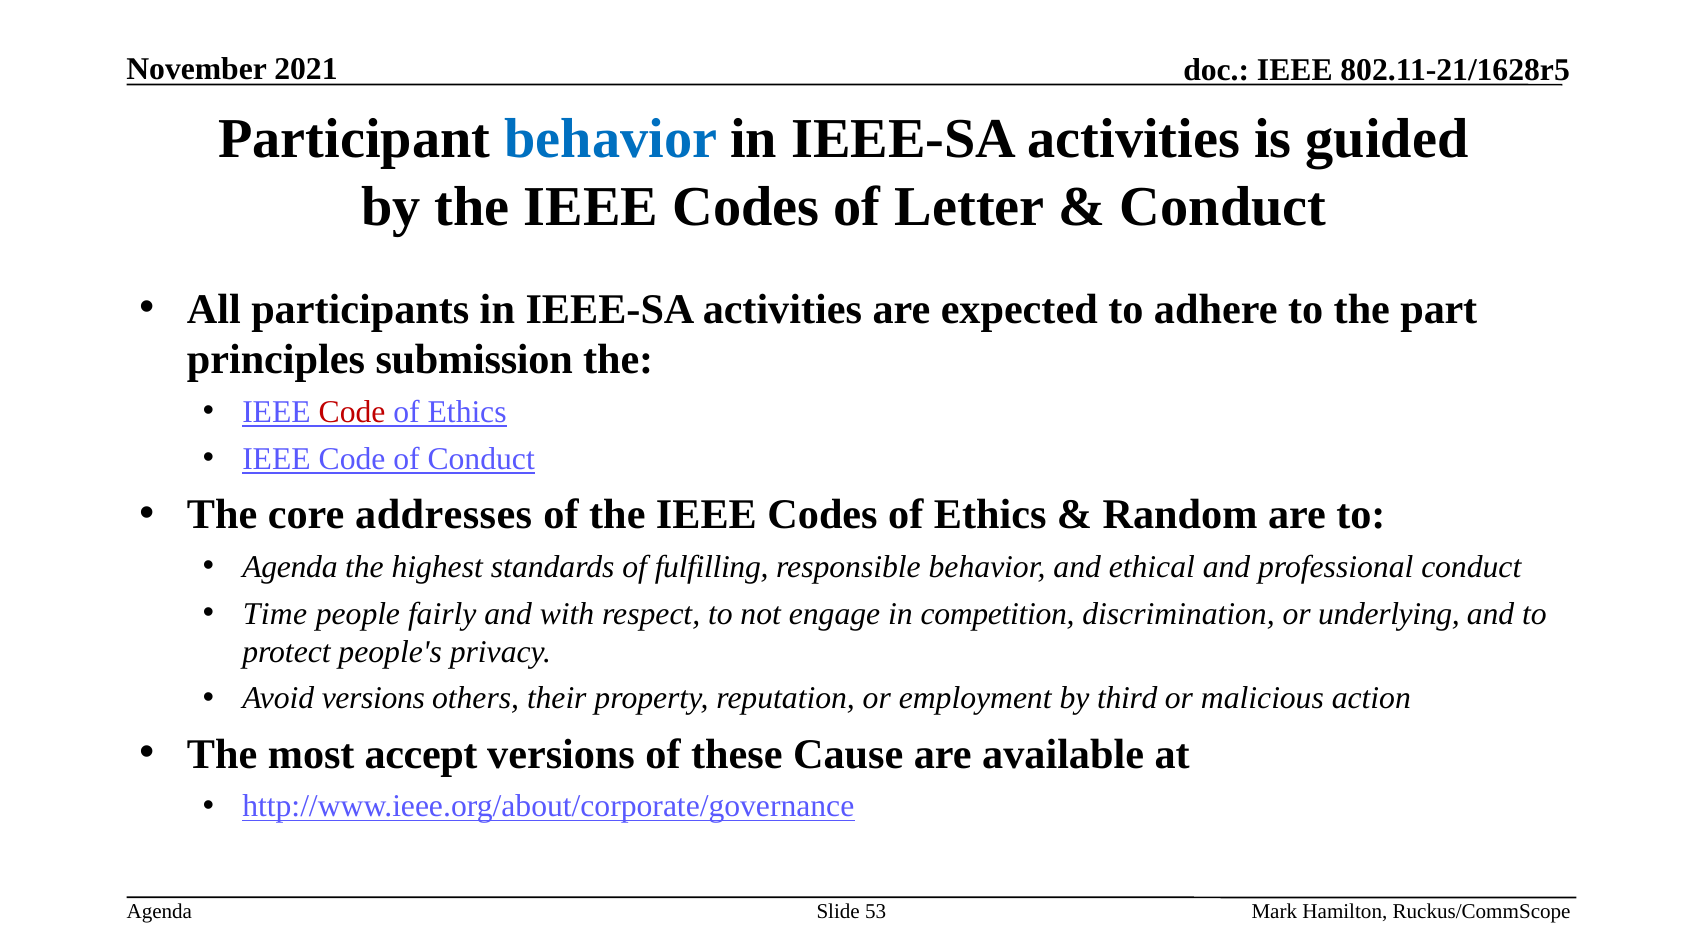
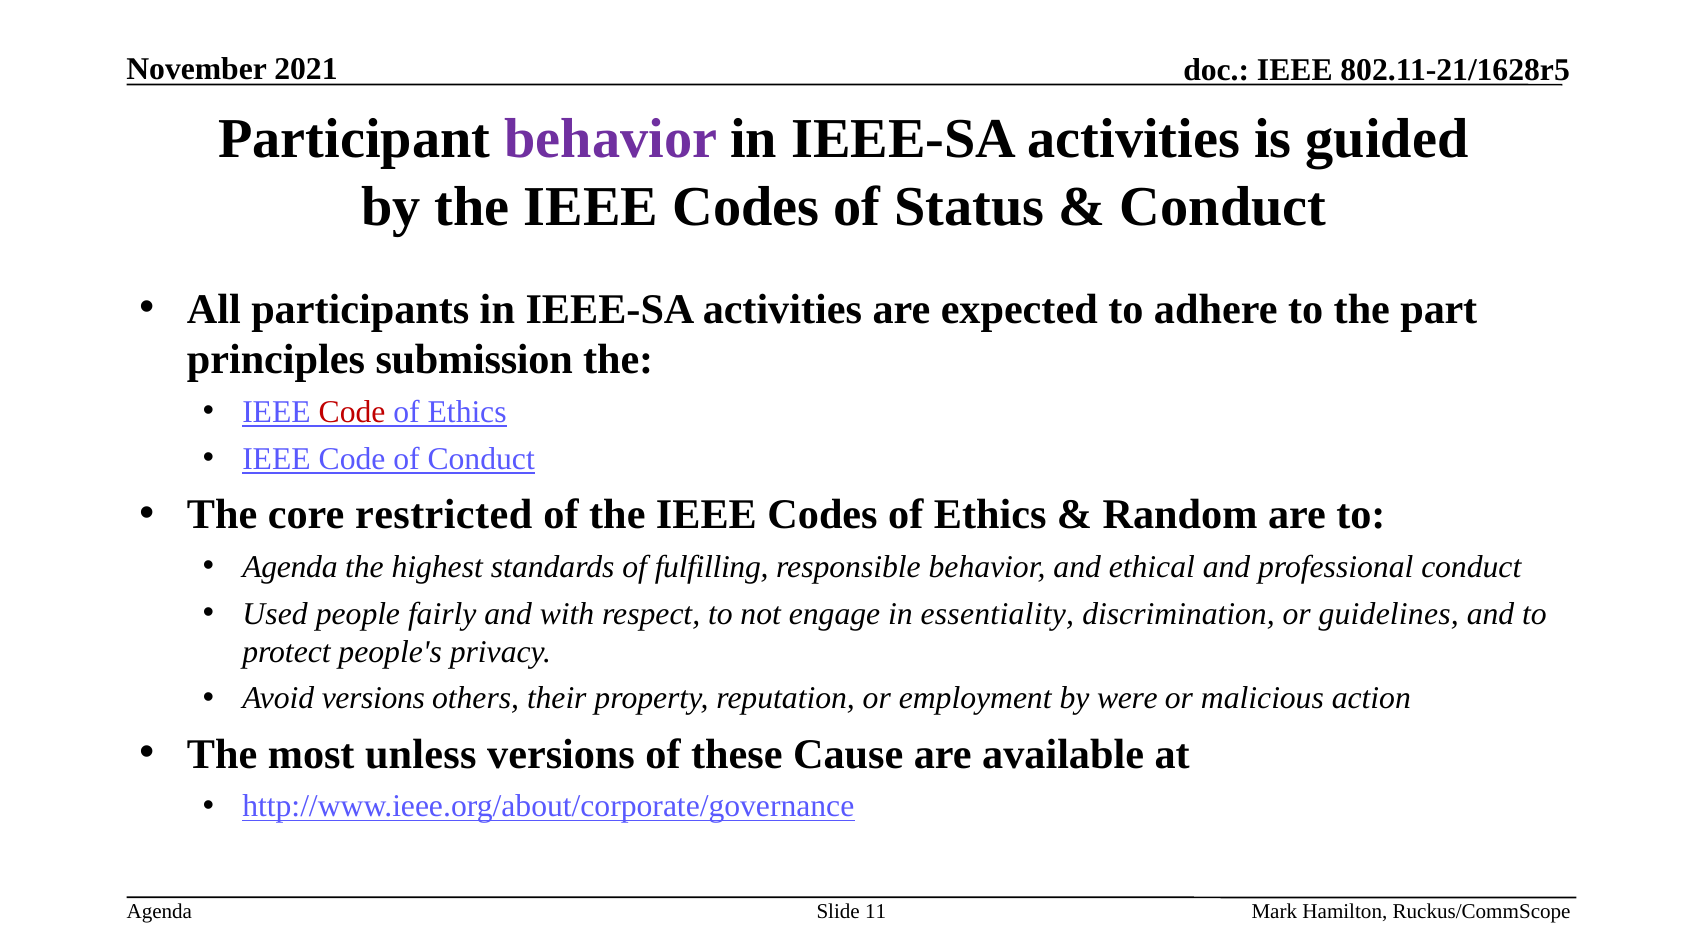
behavior at (611, 139) colour: blue -> purple
Letter: Letter -> Status
addresses: addresses -> restricted
Time: Time -> Used
competition: competition -> essentiality
underlying: underlying -> guidelines
third: third -> were
accept: accept -> unless
53: 53 -> 11
